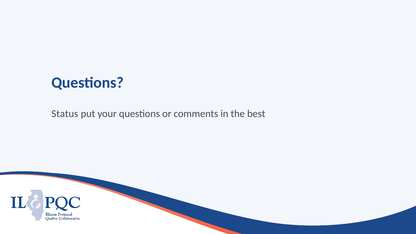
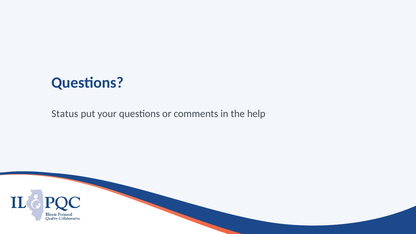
best: best -> help
